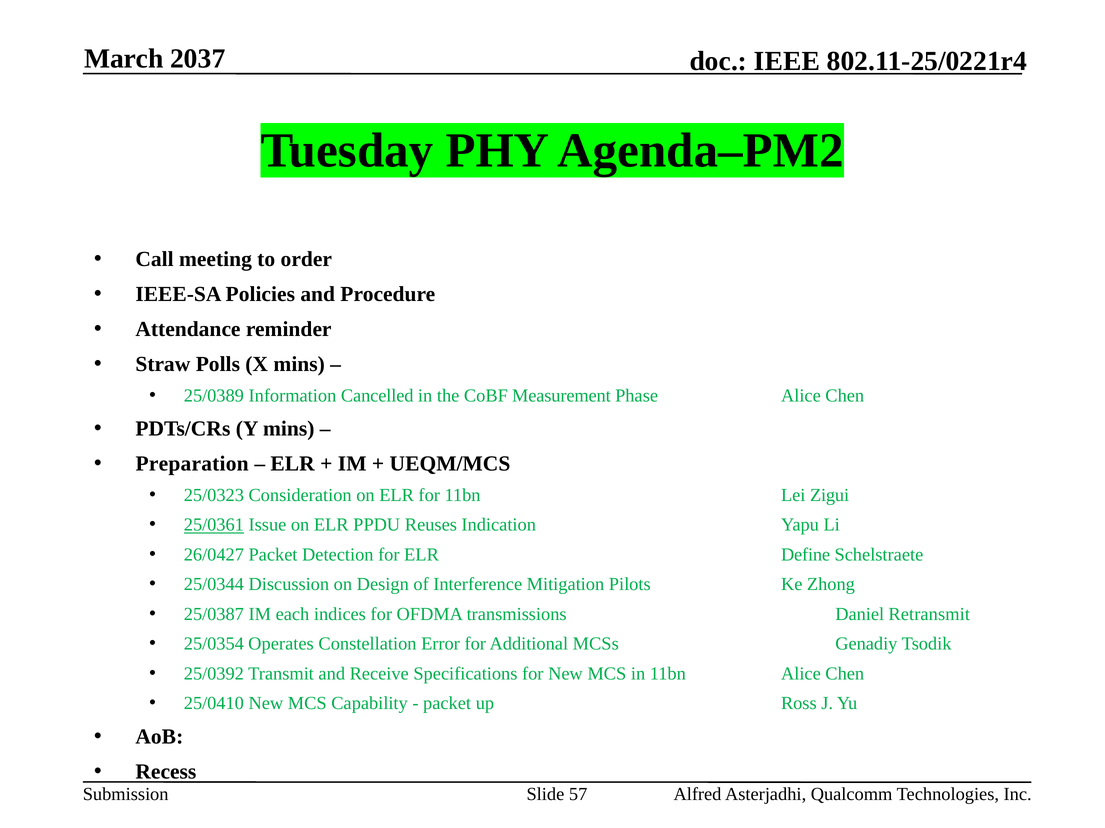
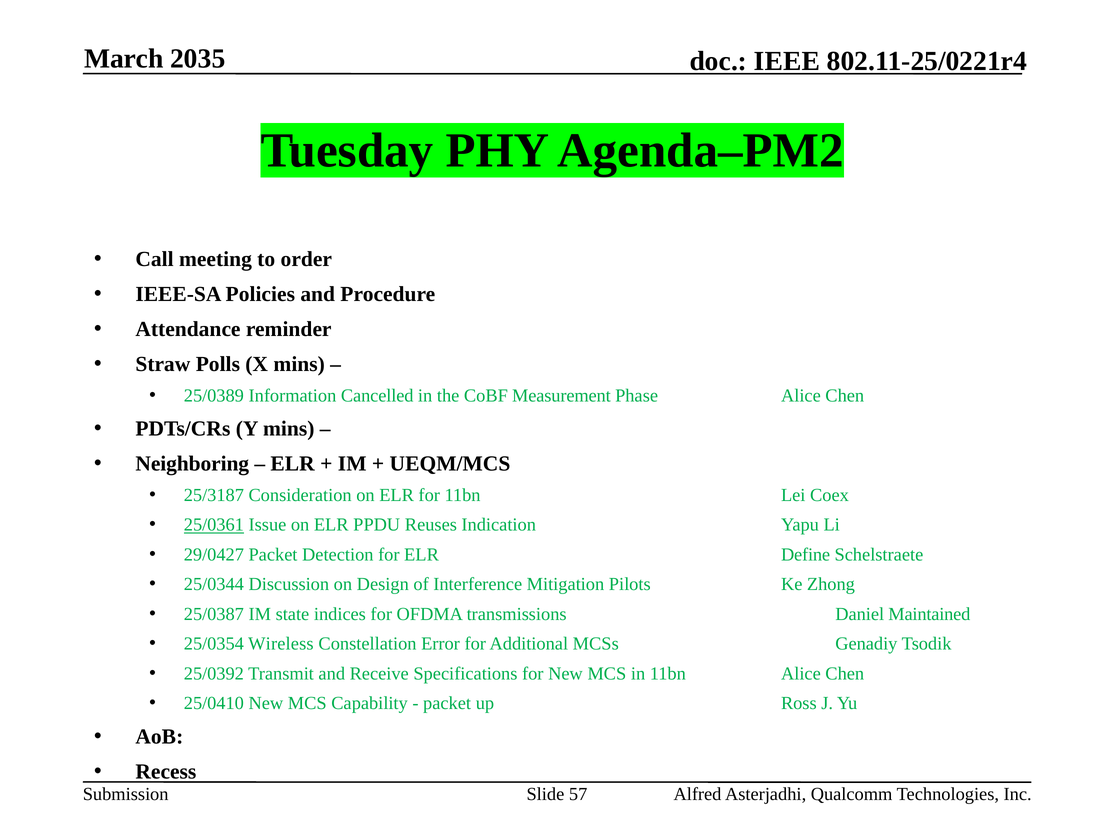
2037: 2037 -> 2035
Preparation: Preparation -> Neighboring
25/0323: 25/0323 -> 25/3187
Zigui: Zigui -> Coex
26/0427: 26/0427 -> 29/0427
each: each -> state
Retransmit: Retransmit -> Maintained
Operates: Operates -> Wireless
